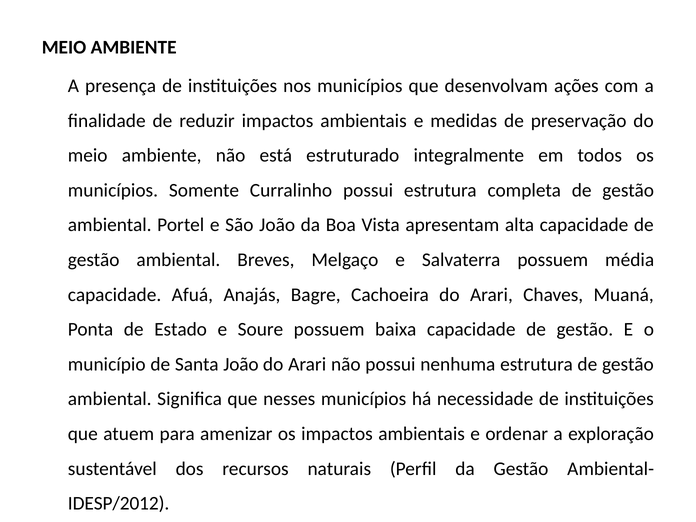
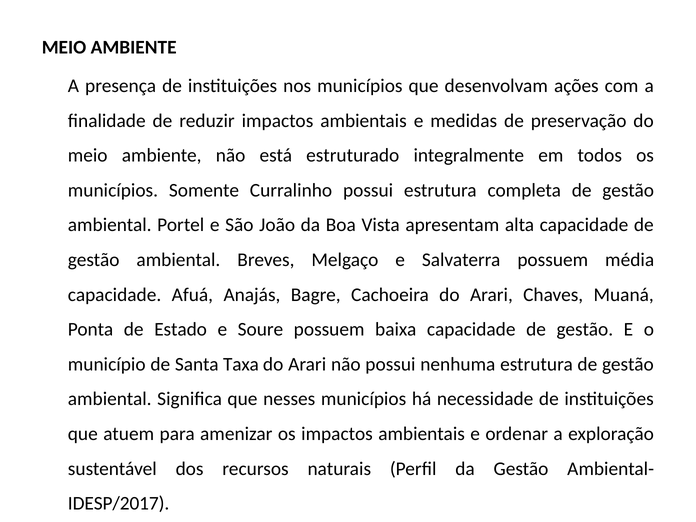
Santa João: João -> Taxa
IDESP/2012: IDESP/2012 -> IDESP/2017
